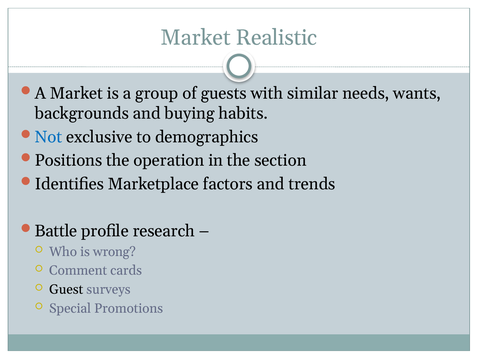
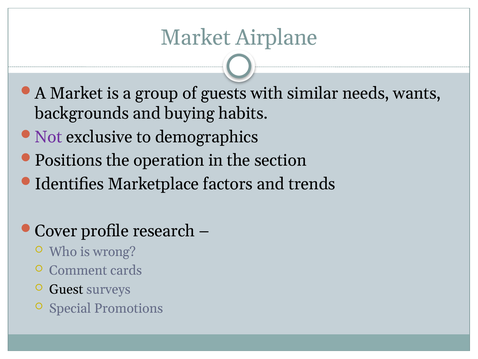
Realistic: Realistic -> Airplane
Not colour: blue -> purple
Battle: Battle -> Cover
